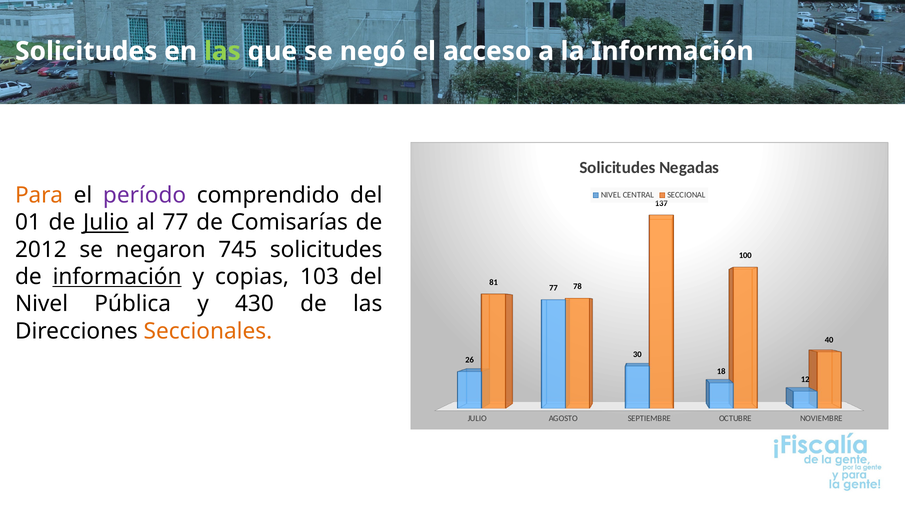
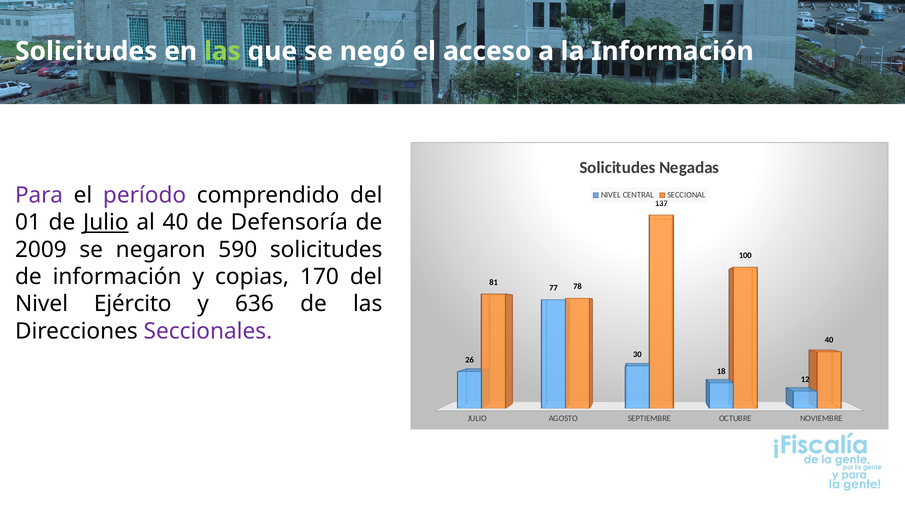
Para colour: orange -> purple
al 77: 77 -> 40
Comisarías: Comisarías -> Defensoría
2012: 2012 -> 2009
745: 745 -> 590
información at (117, 277) underline: present -> none
103: 103 -> 170
Pública: Pública -> Ejército
430: 430 -> 636
Seccionales colour: orange -> purple
